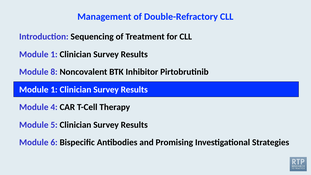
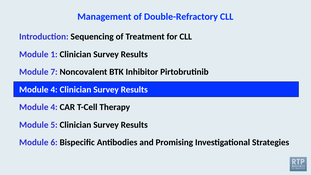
8: 8 -> 7
1 at (54, 90): 1 -> 4
